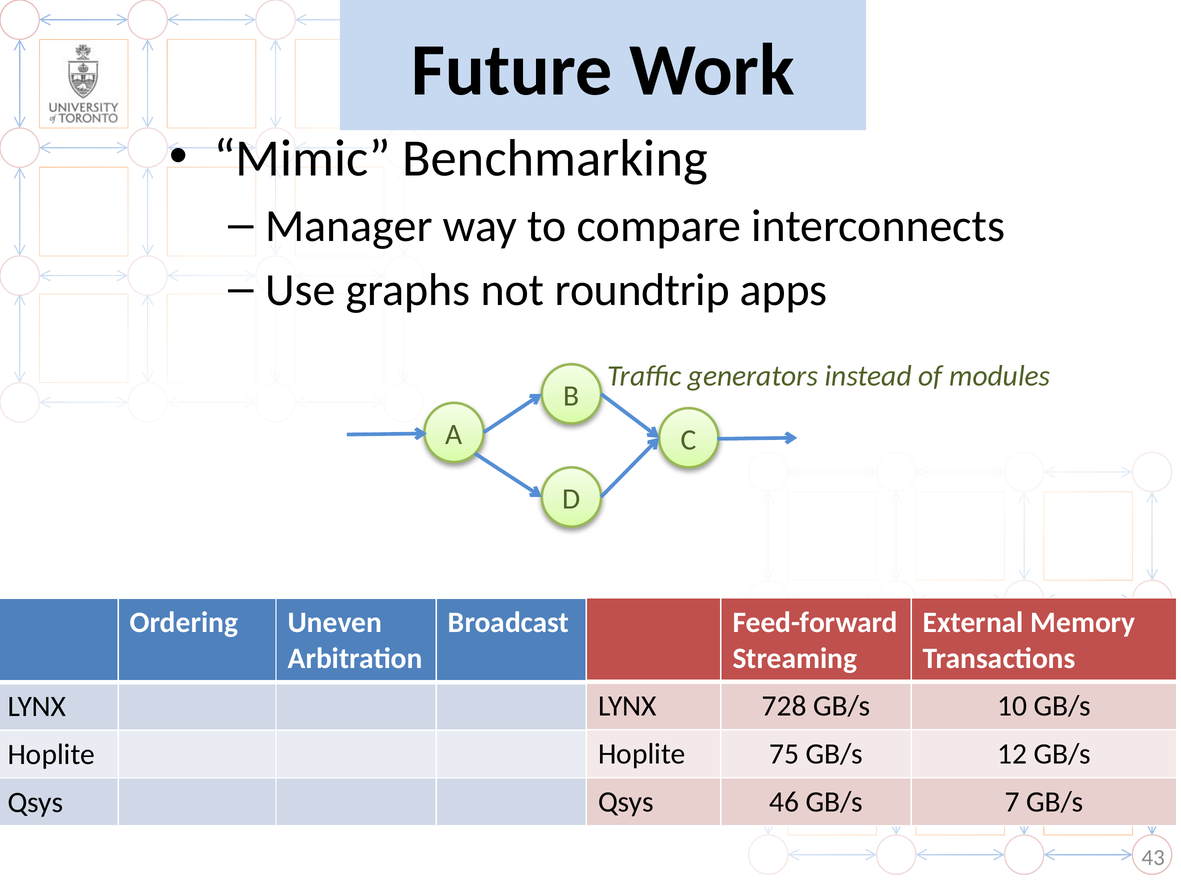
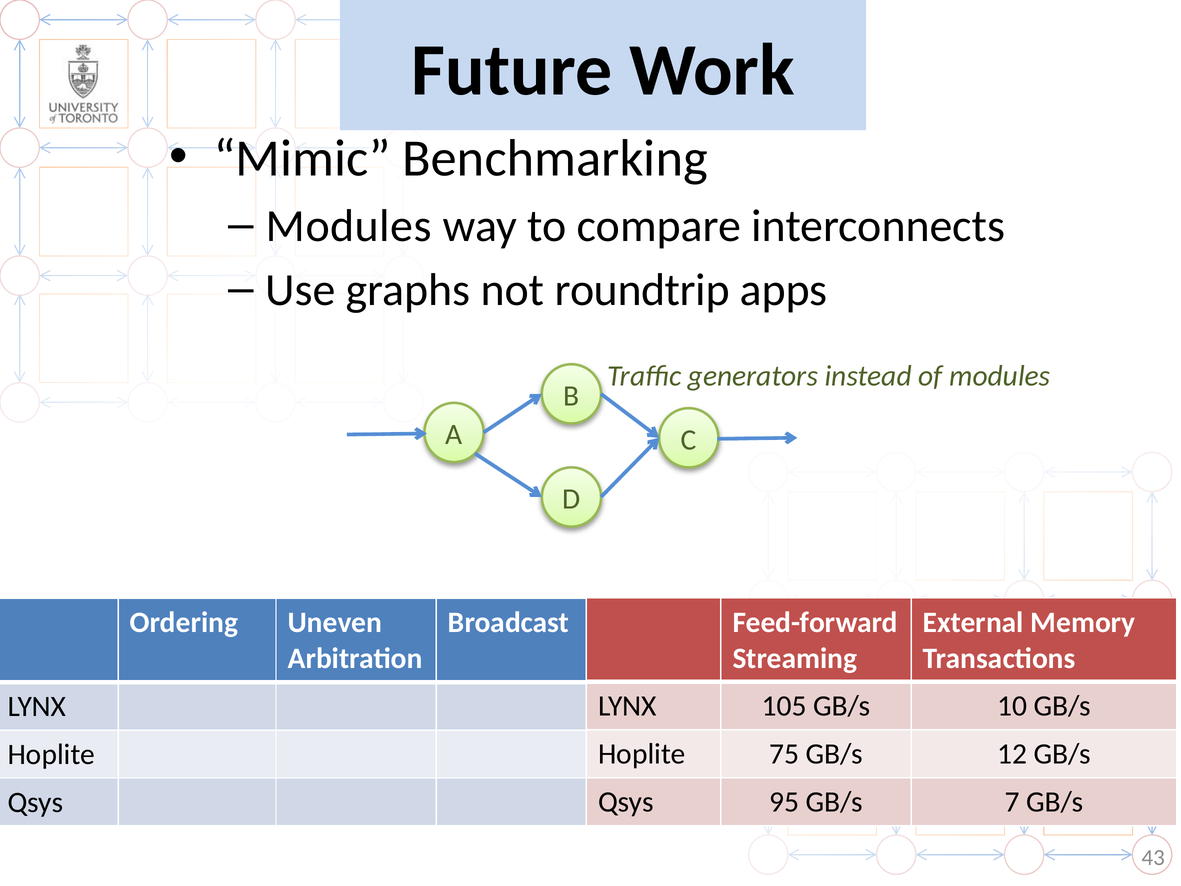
Manager at (349, 226): Manager -> Modules
728: 728 -> 105
46: 46 -> 95
